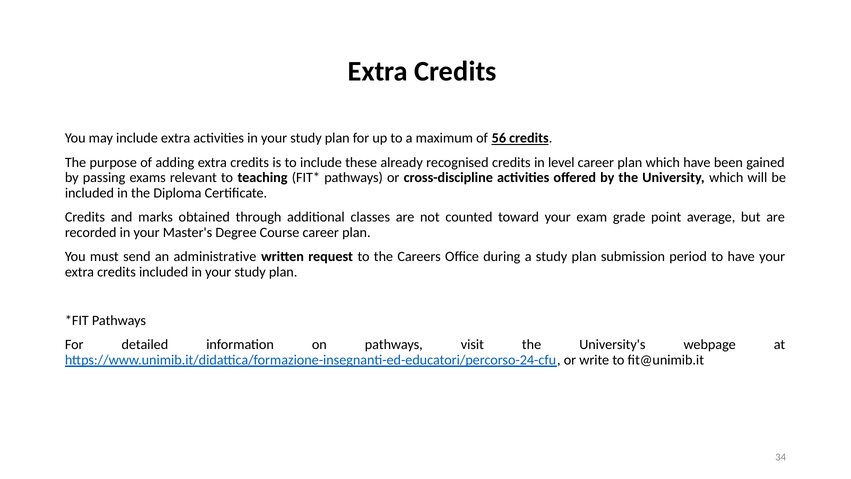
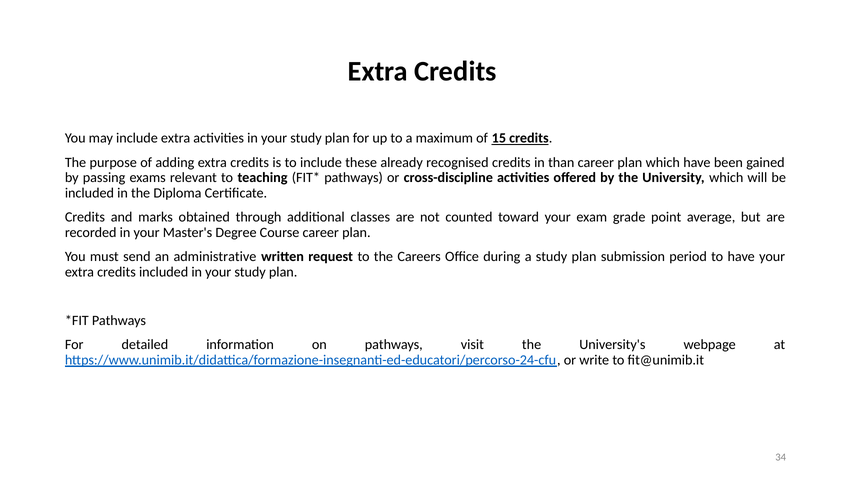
56: 56 -> 15
level: level -> than
